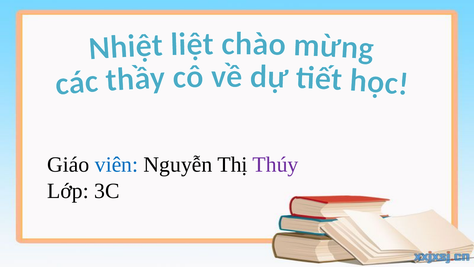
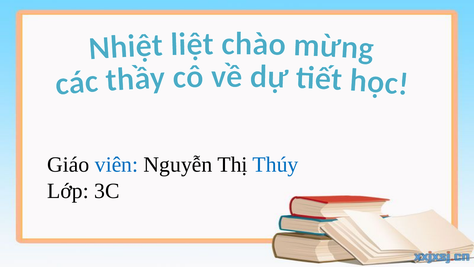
Thúy colour: purple -> blue
